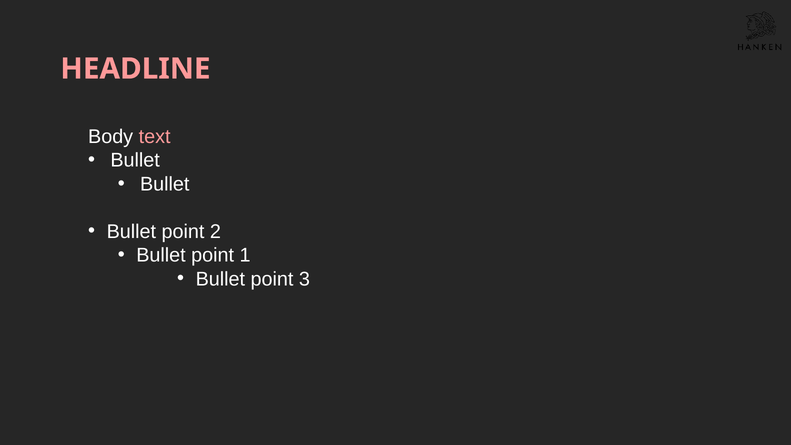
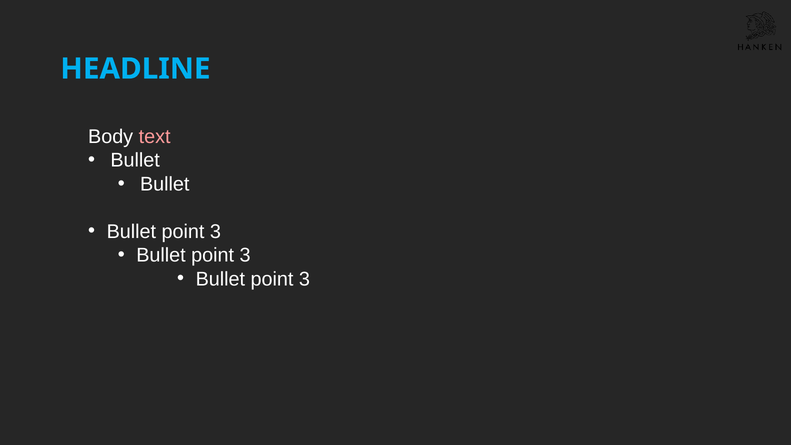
HEADLINE colour: pink -> light blue
2 at (215, 232): 2 -> 3
1 at (245, 255): 1 -> 3
